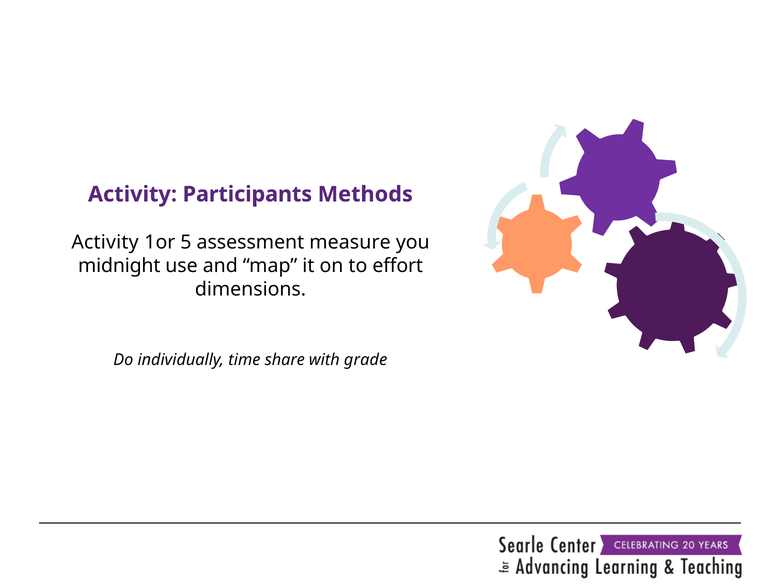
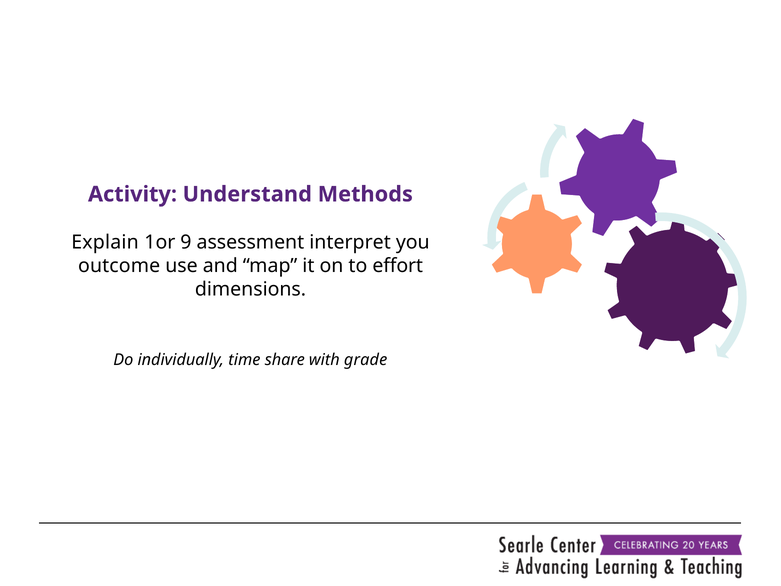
Participants: Participants -> Understand
Activity at (105, 242): Activity -> Explain
5: 5 -> 9
measure: measure -> interpret
midnight: midnight -> outcome
